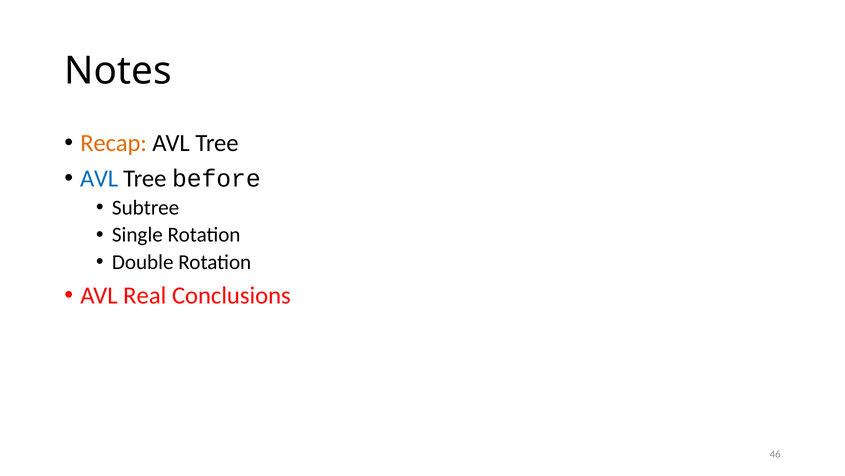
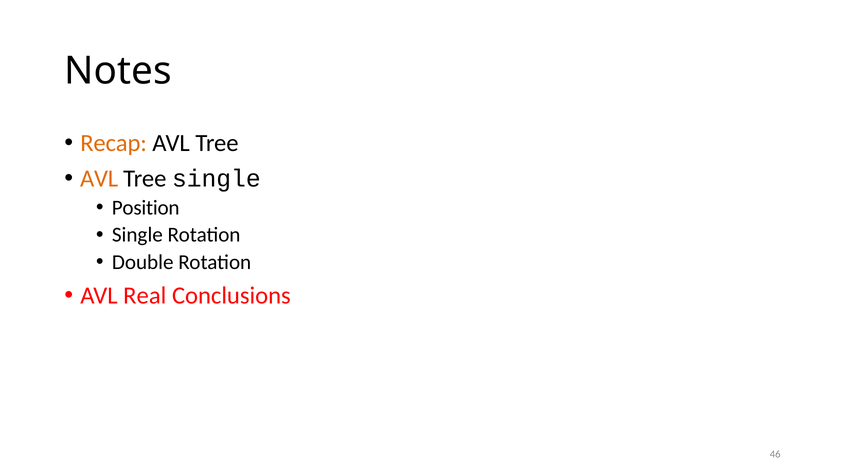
AVL at (99, 178) colour: blue -> orange
Tree before: before -> single
Subtree: Subtree -> Position
